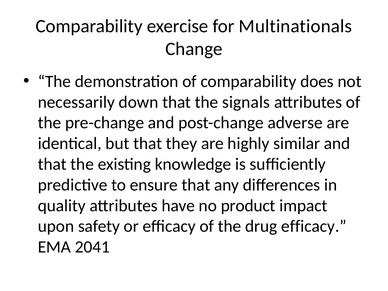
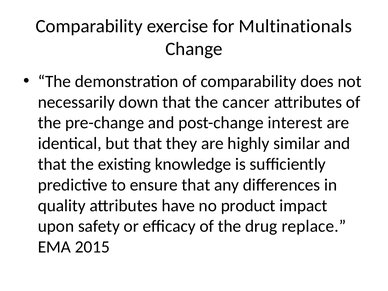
signals: signals -> cancer
adverse: adverse -> interest
drug efficacy: efficacy -> replace
2041: 2041 -> 2015
